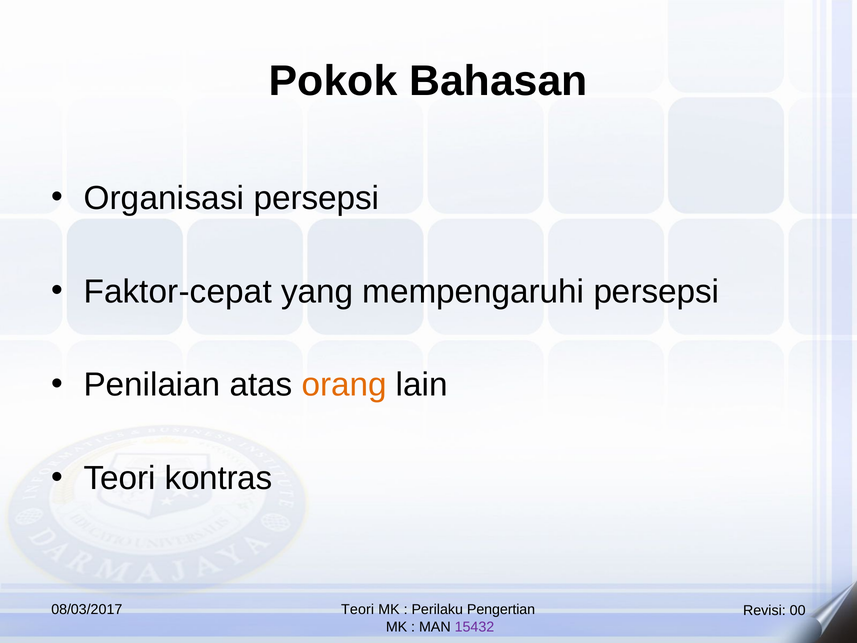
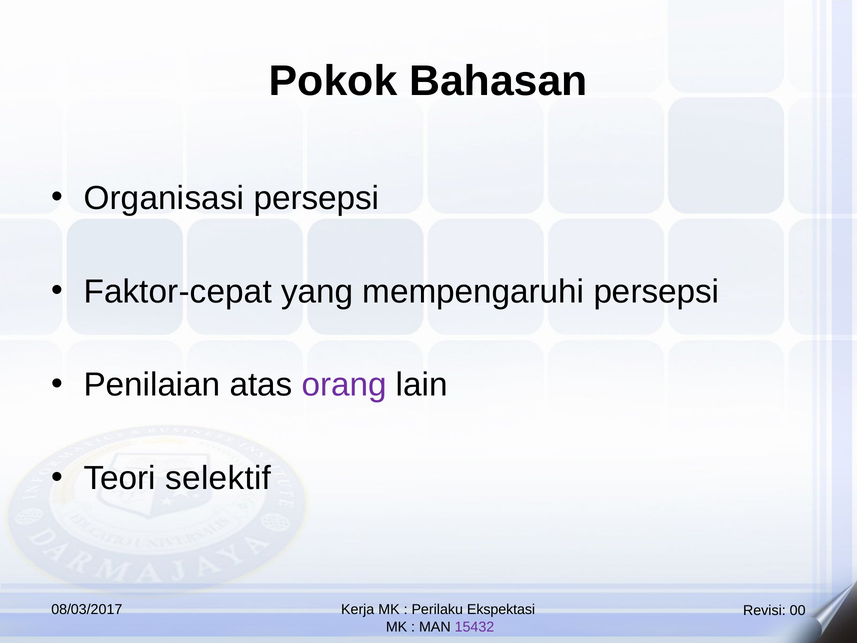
orang colour: orange -> purple
kontras: kontras -> selektif
08/03/2017 Teori: Teori -> Kerja
Pengertian: Pengertian -> Ekspektasi
